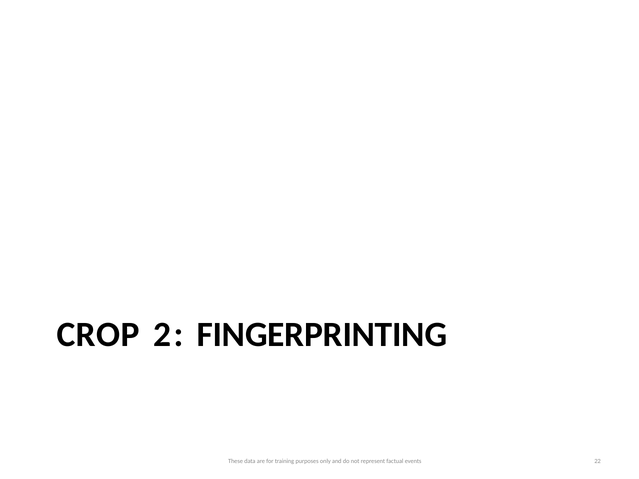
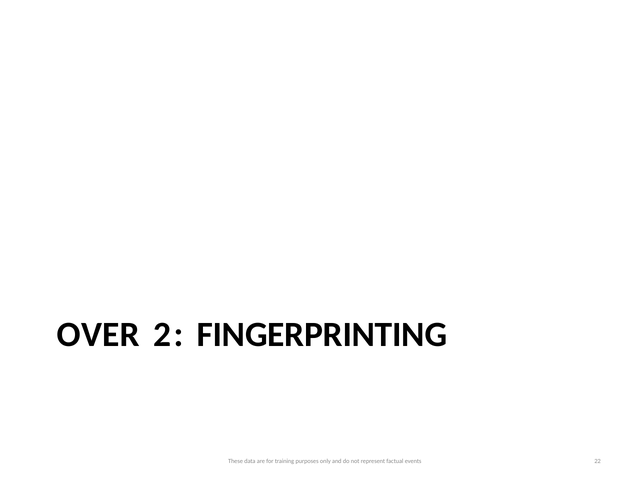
CROP: CROP -> OVER
